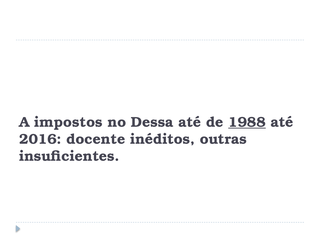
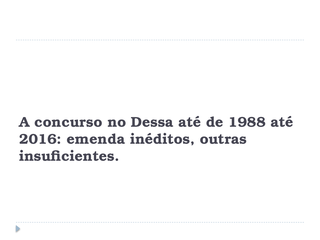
impostos: impostos -> concurso
1988 underline: present -> none
docente: docente -> emenda
